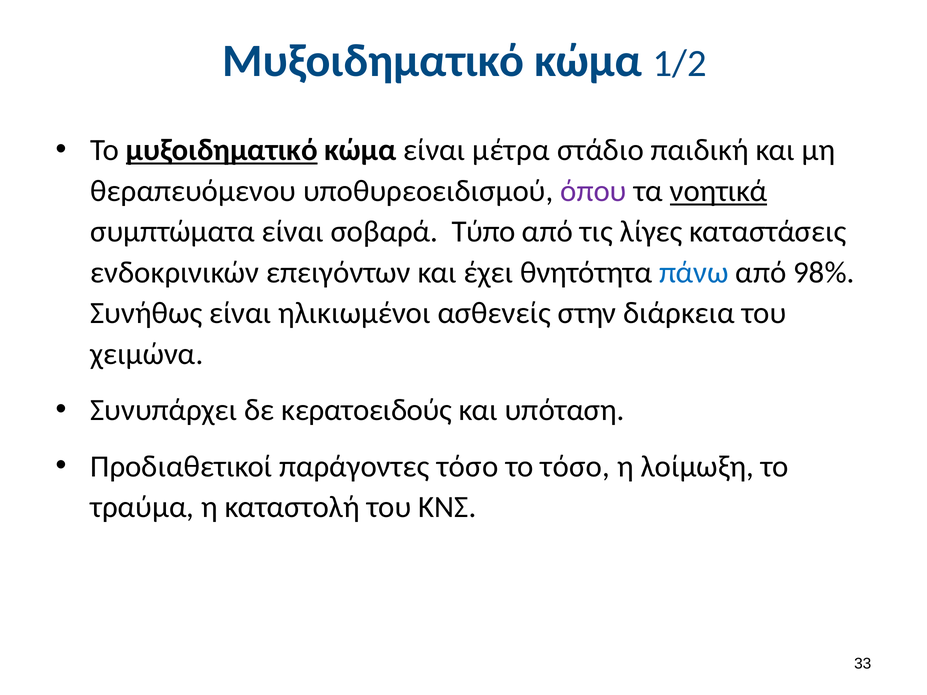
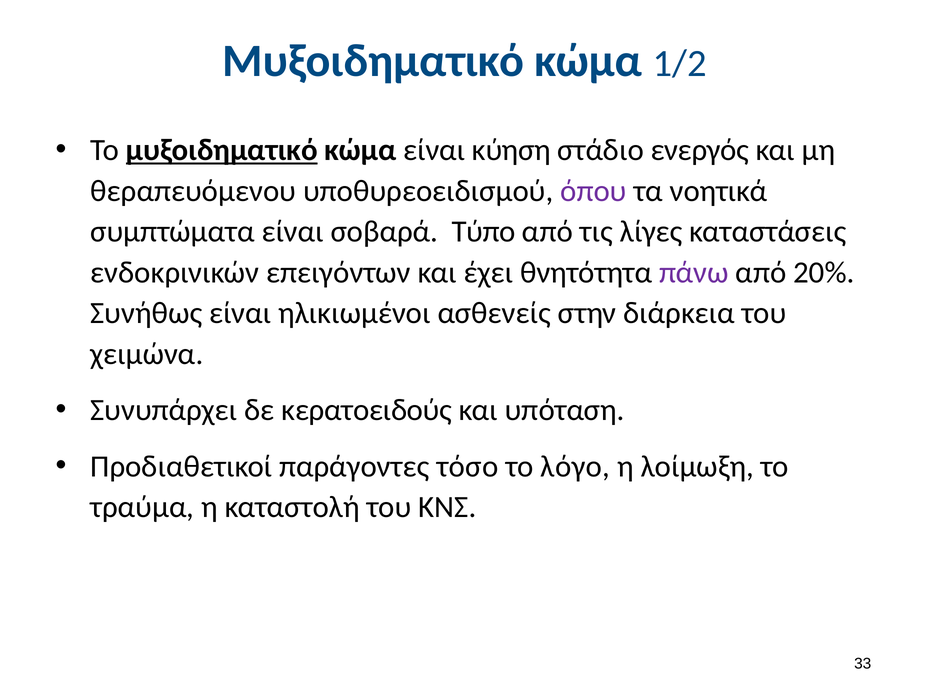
μέτρα: μέτρα -> κύηση
παιδική: παιδική -> ενεργός
νοητικά underline: present -> none
πάνω colour: blue -> purple
98%: 98% -> 20%
το τόσο: τόσο -> λόγο
